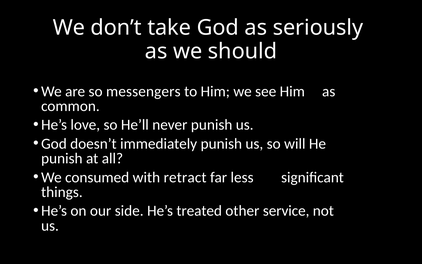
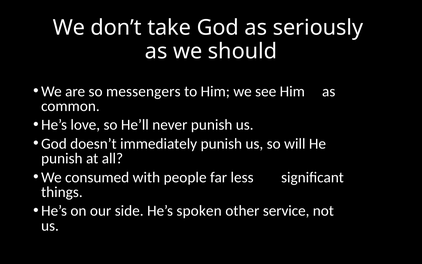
retract: retract -> people
treated: treated -> spoken
